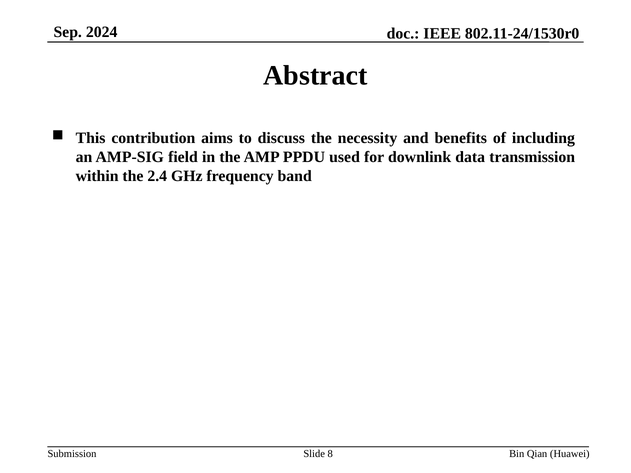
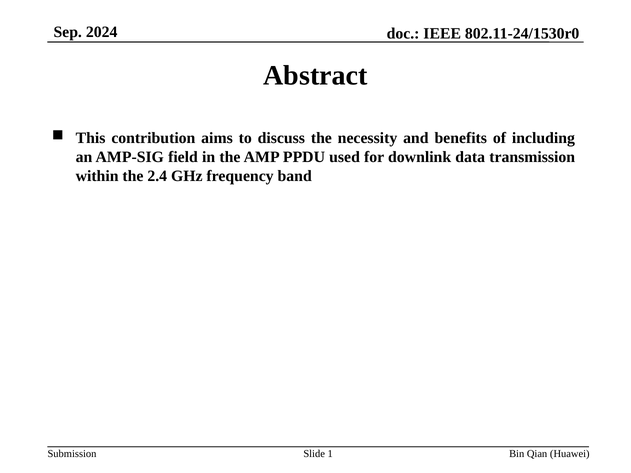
8: 8 -> 1
